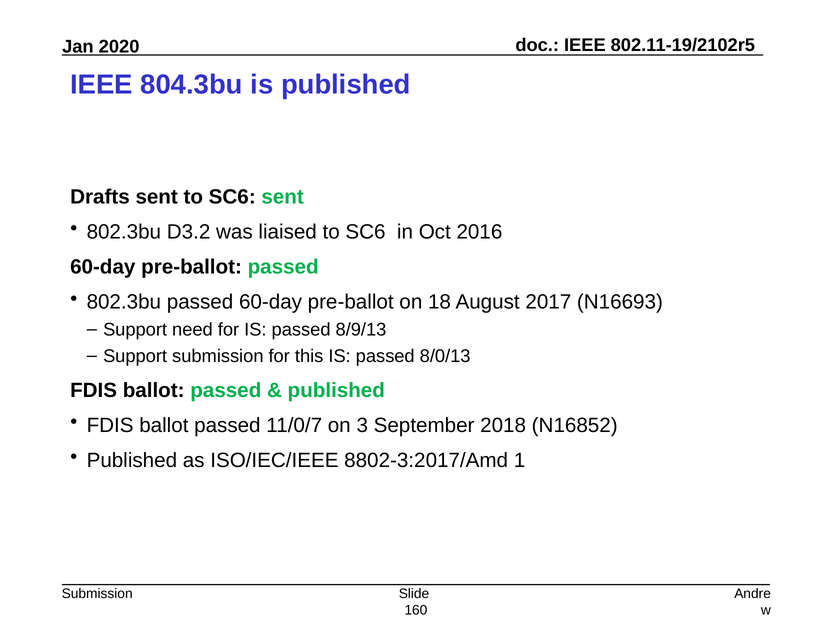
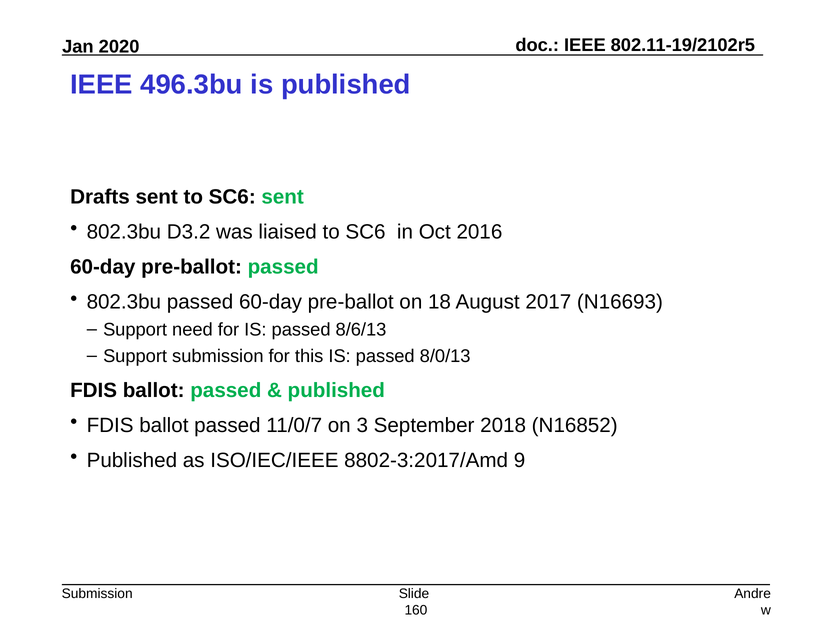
804.3bu: 804.3bu -> 496.3bu
8/9/13: 8/9/13 -> 8/6/13
1: 1 -> 9
